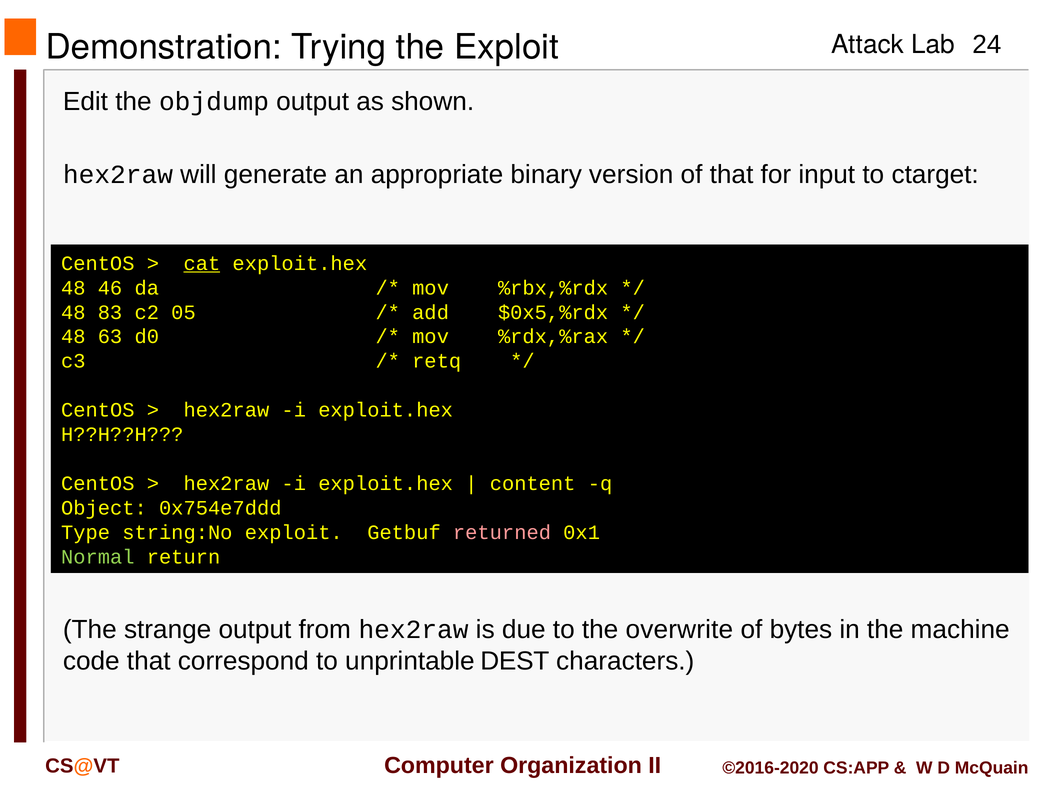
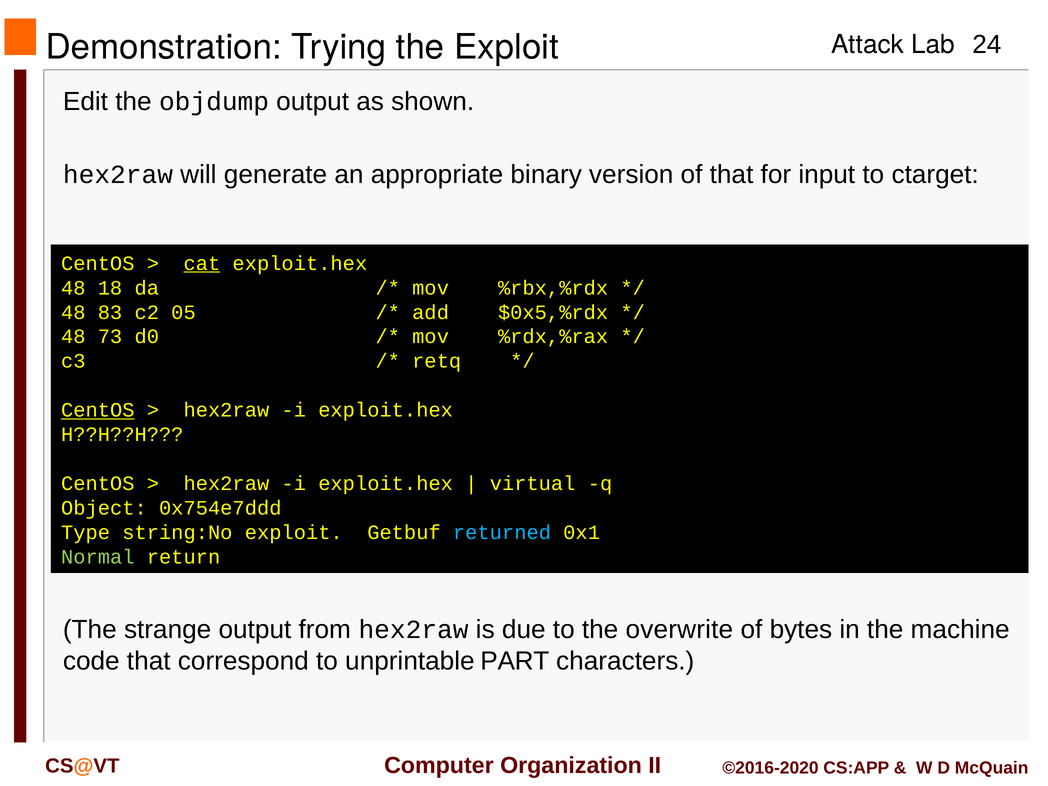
46: 46 -> 18
63: 63 -> 73
CentOS at (98, 410) underline: none -> present
content: content -> virtual
returned colour: pink -> light blue
DEST: DEST -> PART
